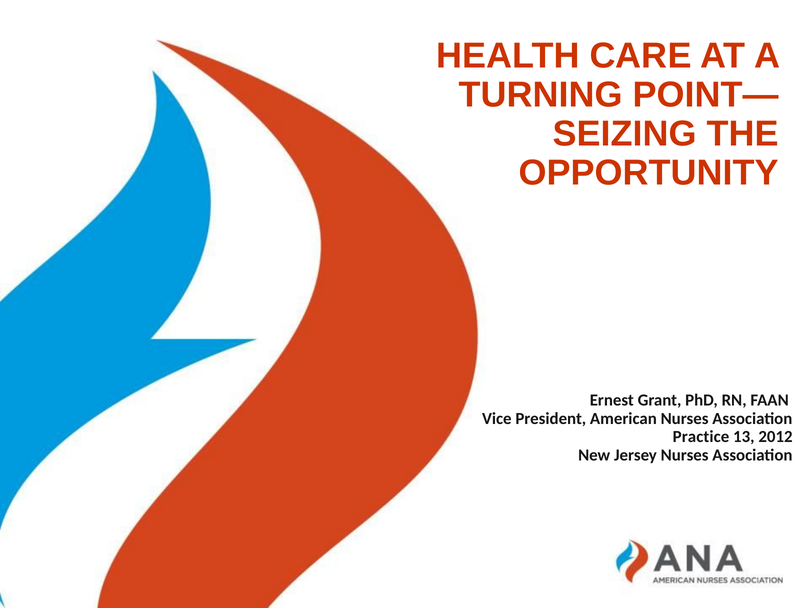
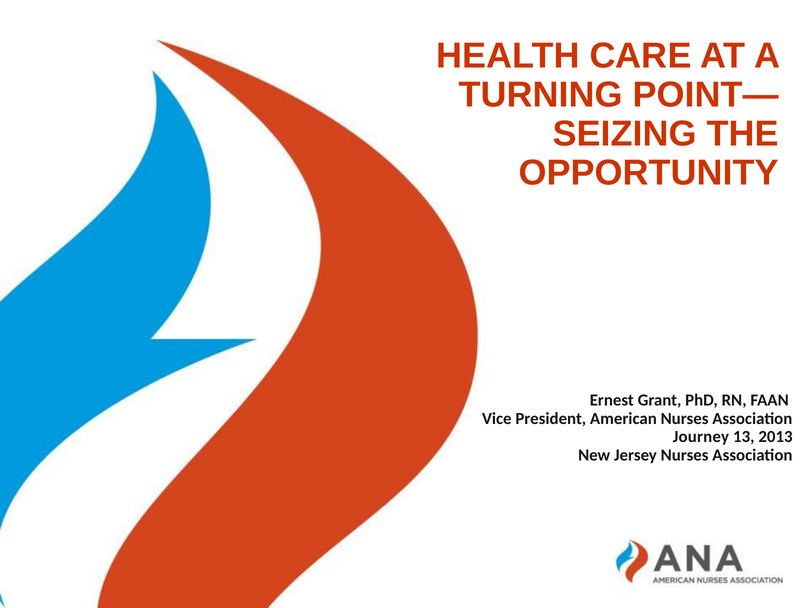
Practice: Practice -> Journey
2012: 2012 -> 2013
